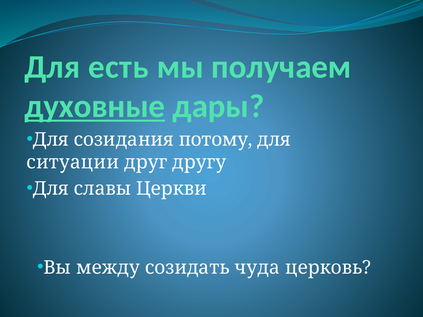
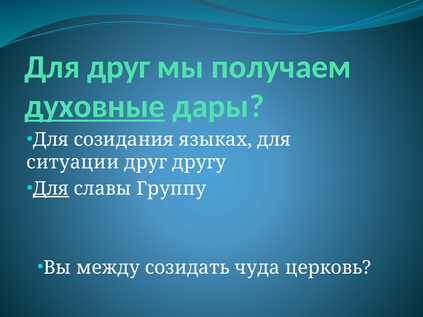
Для есть: есть -> друг
потому: потому -> языках
Для at (51, 189) underline: none -> present
Церкви: Церкви -> Группу
